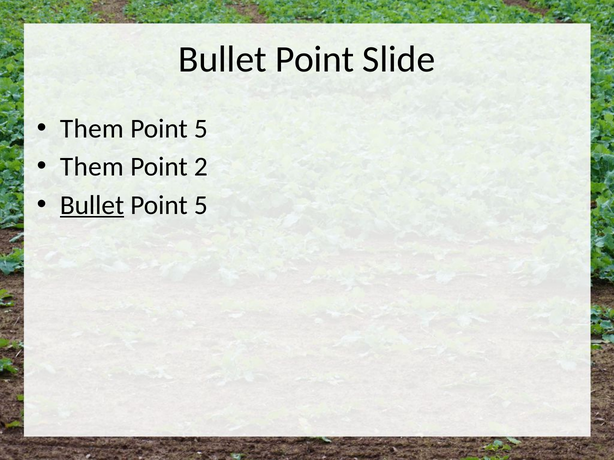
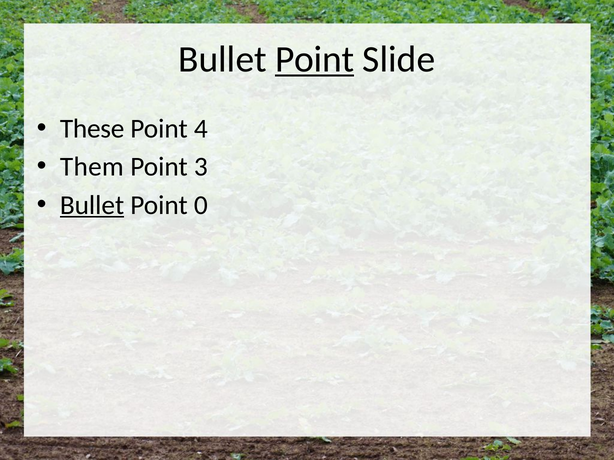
Point at (315, 59) underline: none -> present
Them at (92, 129): Them -> These
5 at (201, 129): 5 -> 4
2: 2 -> 3
5 at (201, 205): 5 -> 0
